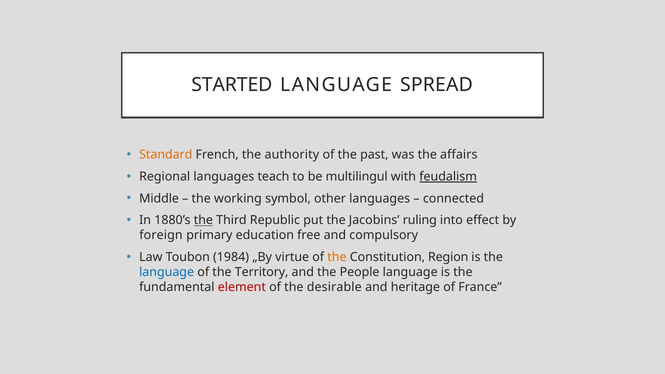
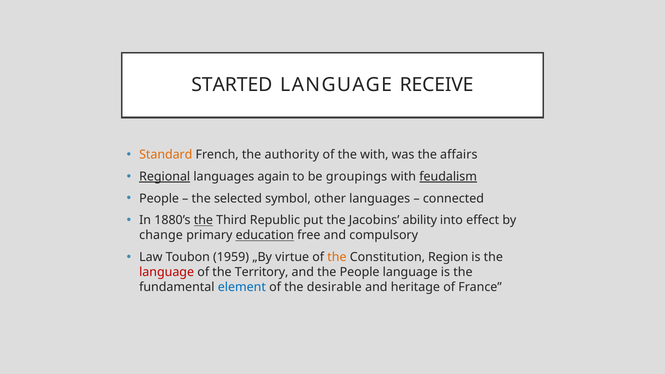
SPREAD: SPREAD -> RECEIVE
the past: past -> with
Regional underline: none -> present
teach: teach -> again
multilingul: multilingul -> groupings
Middle at (159, 199): Middle -> People
working: working -> selected
ruling: ruling -> ability
foreign: foreign -> change
education underline: none -> present
1984: 1984 -> 1959
language at (167, 272) colour: blue -> red
element colour: red -> blue
